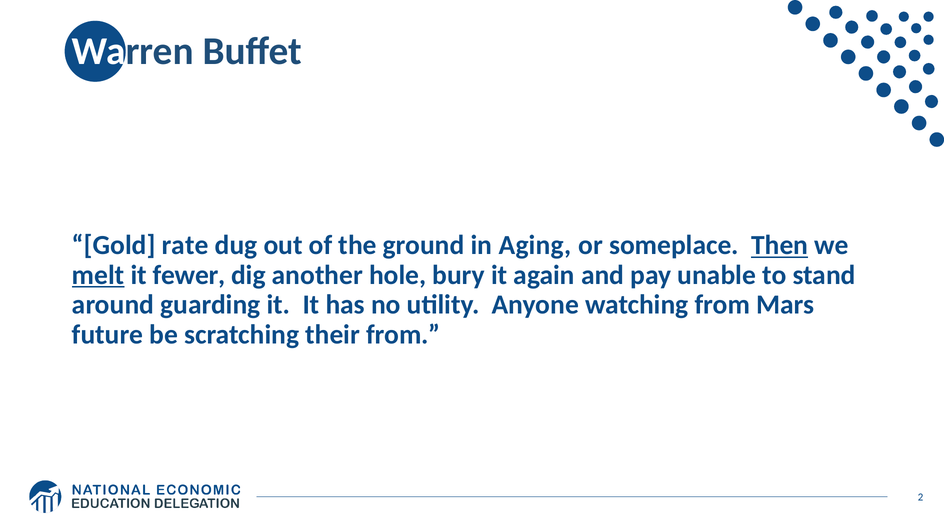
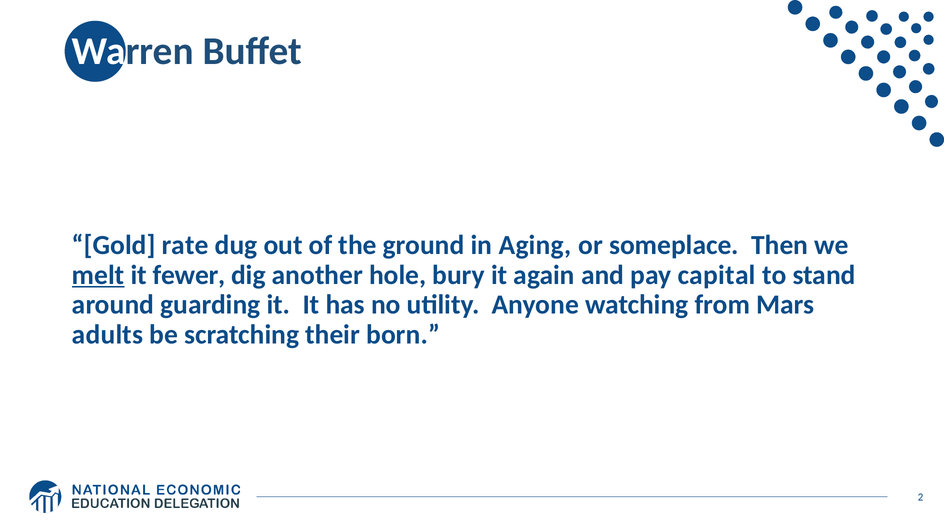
Then underline: present -> none
unable: unable -> capital
future: future -> adults
their from: from -> born
